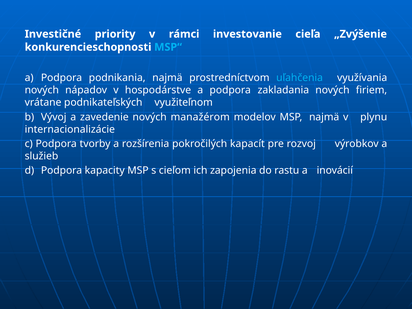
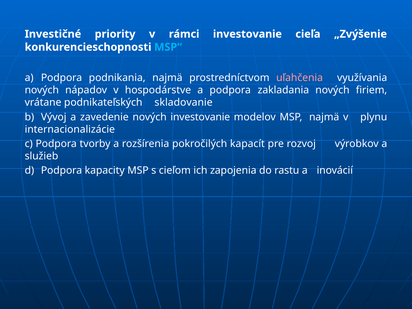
uľahčenia colour: light blue -> pink
využiteľnom: využiteľnom -> skladovanie
nových manažérom: manažérom -> investovanie
